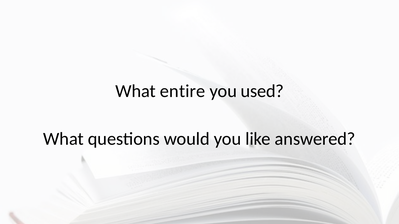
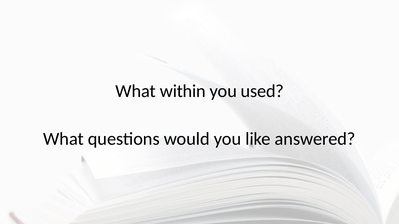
entire: entire -> within
